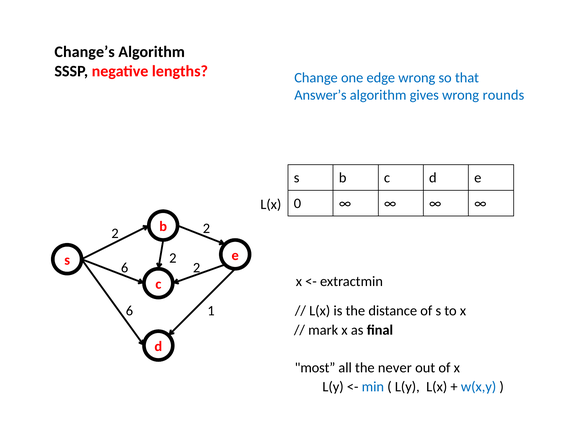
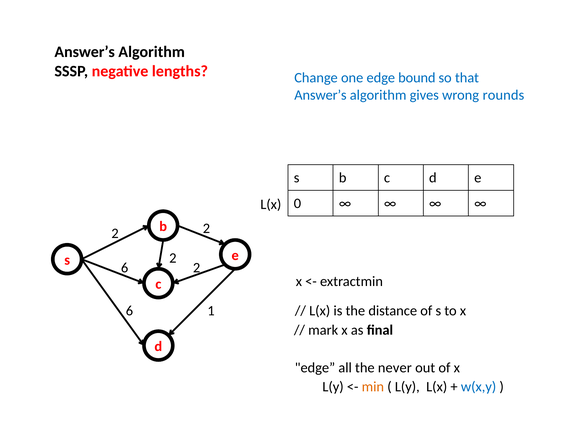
Change’s at (85, 52): Change’s -> Answer’s
edge wrong: wrong -> bound
most at (315, 368): most -> edge
min colour: blue -> orange
